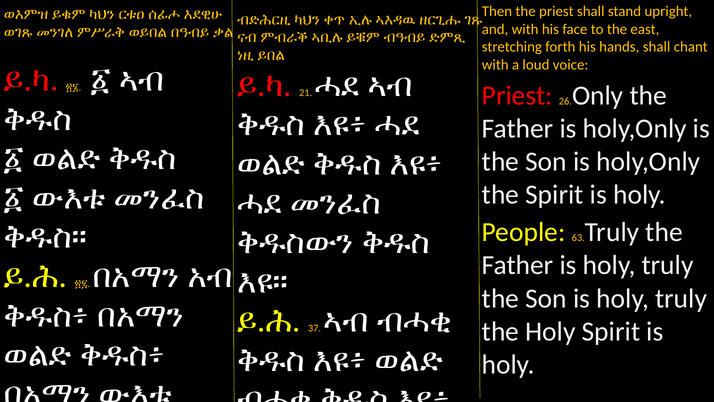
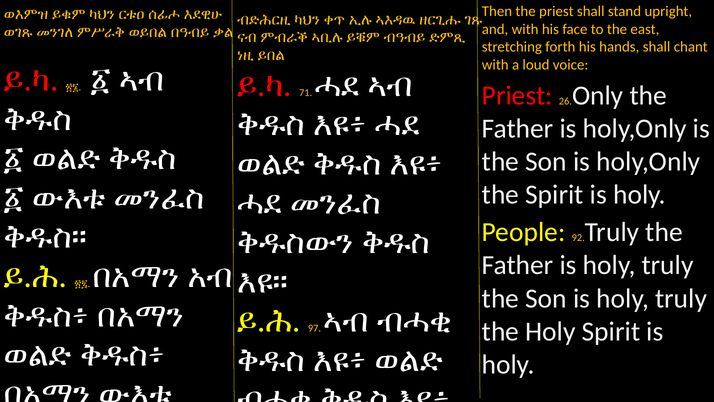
21: 21 -> 71
63: 63 -> 92
37: 37 -> 97
